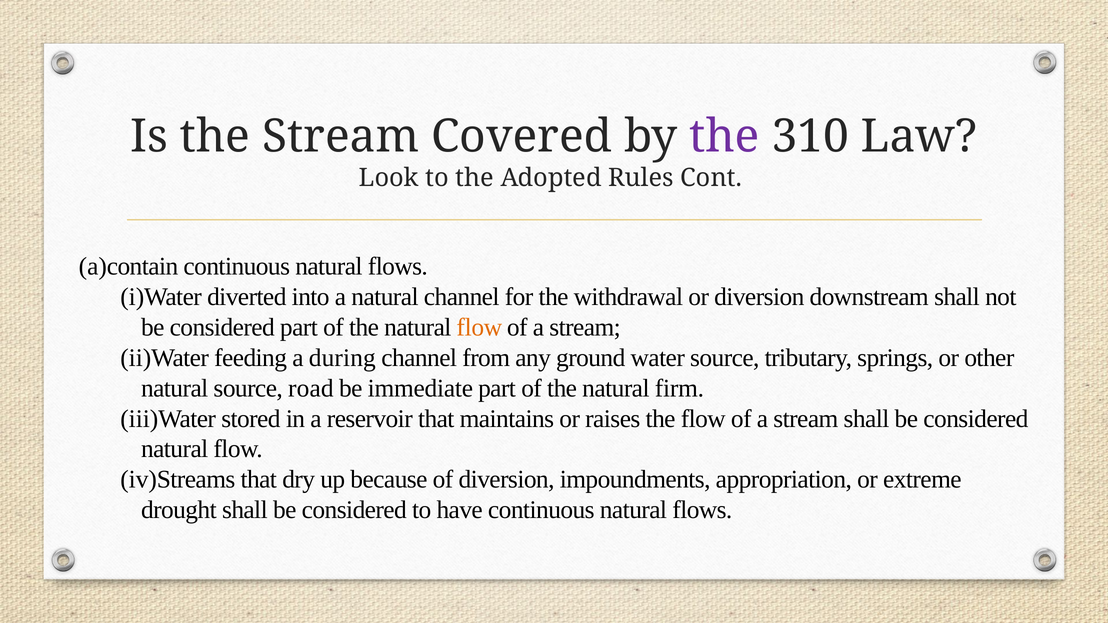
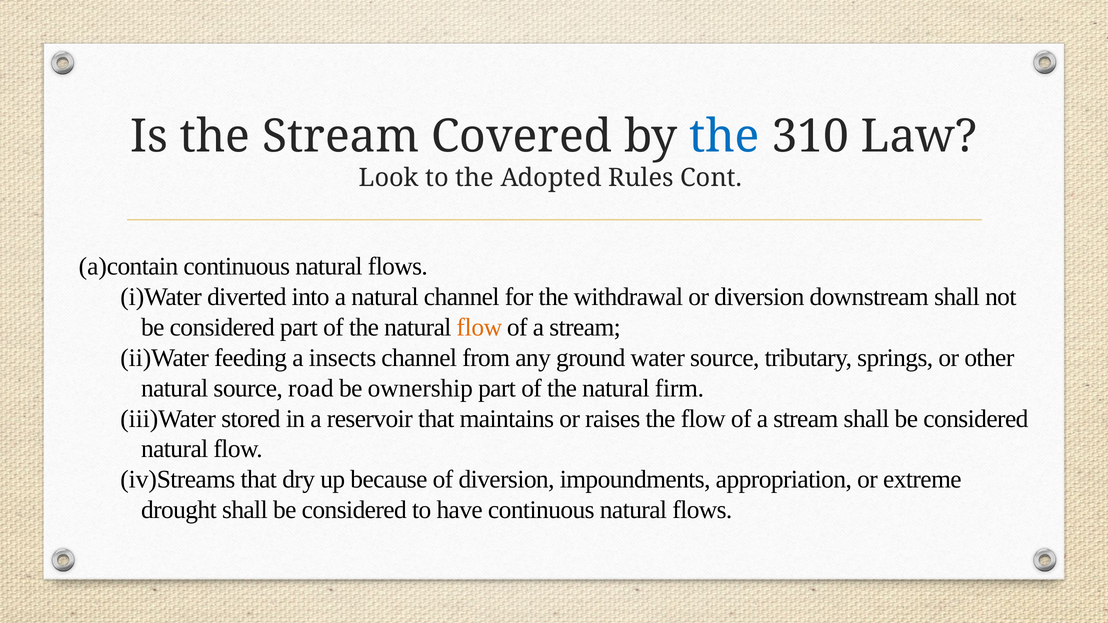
the at (725, 137) colour: purple -> blue
during: during -> insects
immediate: immediate -> ownership
